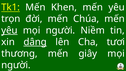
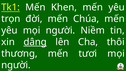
yêu at (9, 30) underline: present -> none
tươi: tươi -> thôi
giây: giây -> tươi
